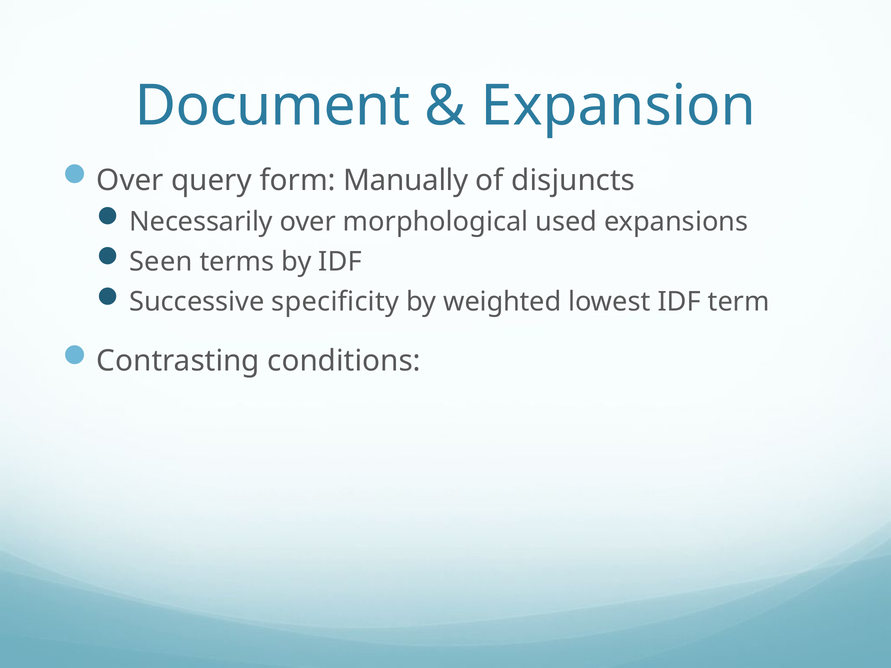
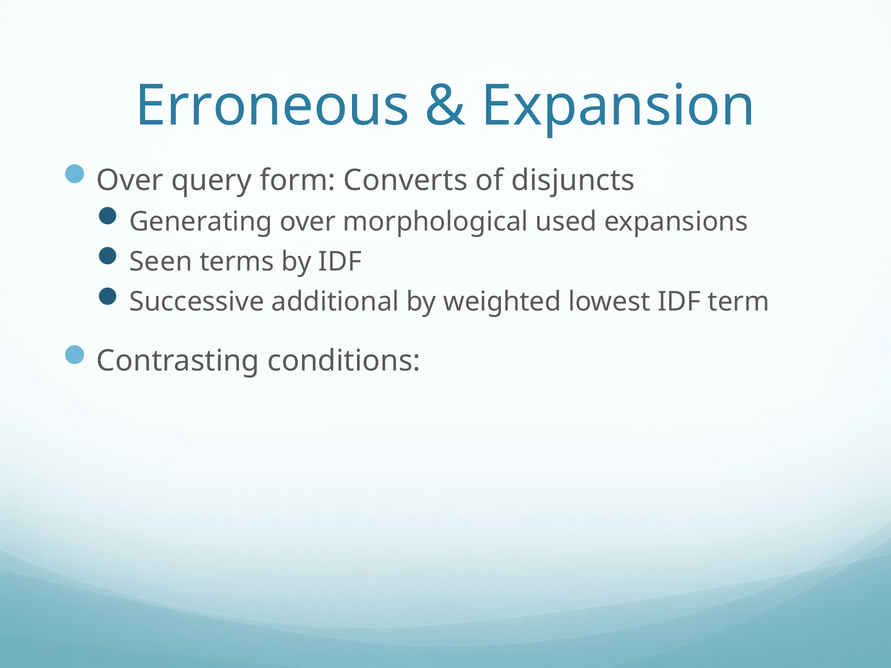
Document: Document -> Erroneous
Manually: Manually -> Converts
Necessarily: Necessarily -> Generating
specificity: specificity -> additional
